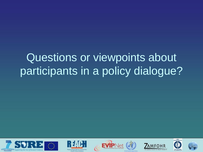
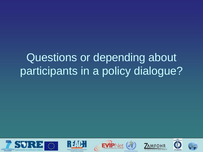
viewpoints: viewpoints -> depending
